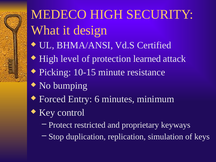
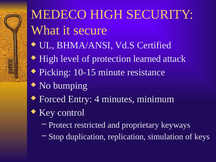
design: design -> secure
6: 6 -> 4
